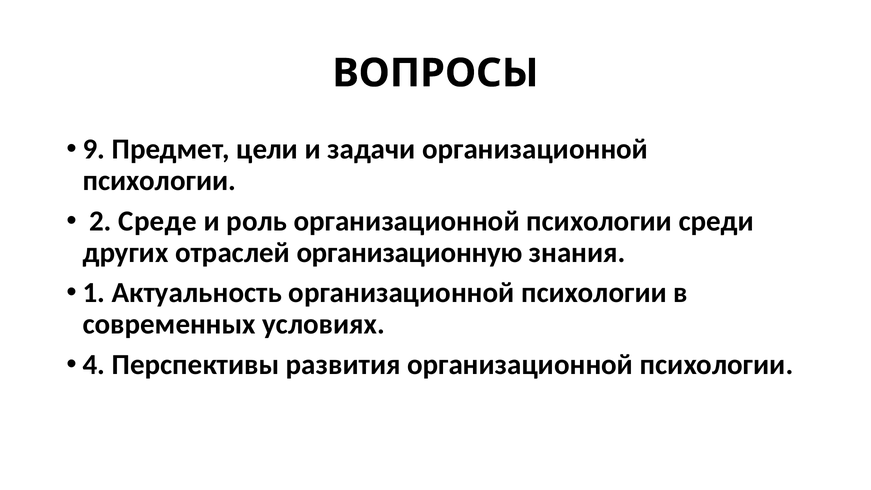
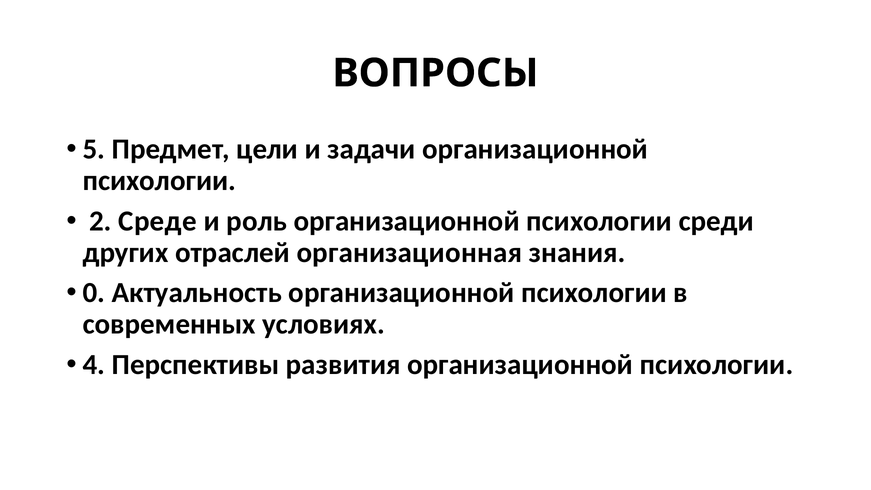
9: 9 -> 5
организационную: организационную -> организационная
1: 1 -> 0
